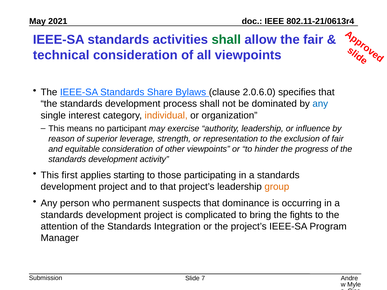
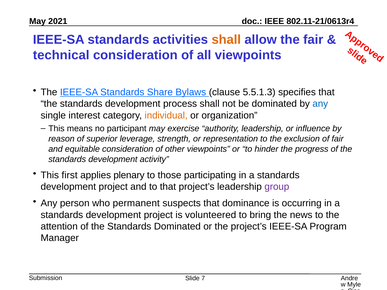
shall at (226, 40) colour: green -> orange
2.0.6.0: 2.0.6.0 -> 5.5.1.3
starting: starting -> plenary
group colour: orange -> purple
complicated: complicated -> volunteered
fights: fights -> news
Standards Integration: Integration -> Dominated
